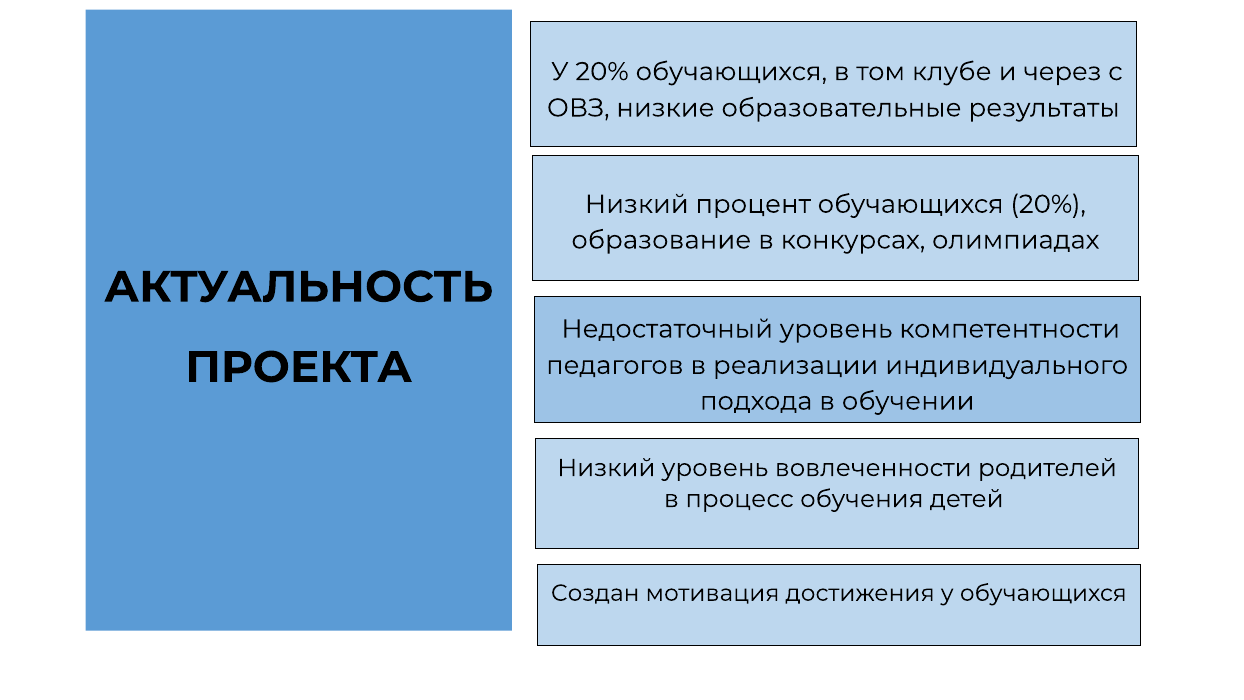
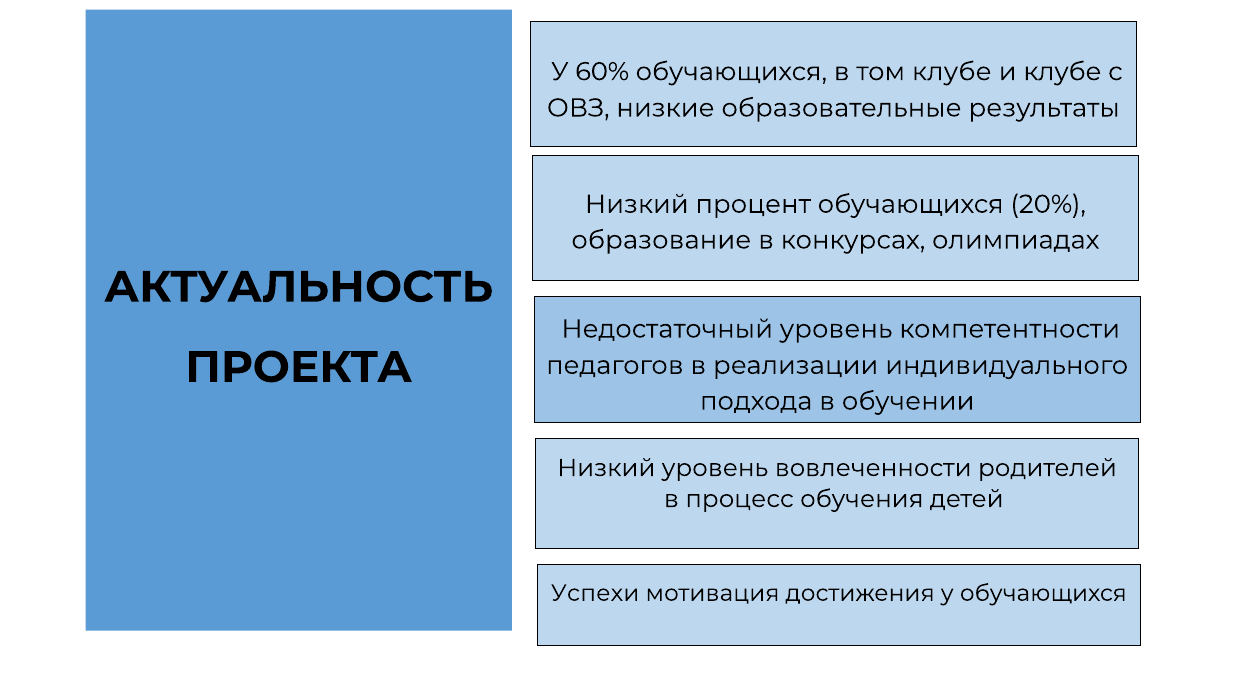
У 20%: 20% -> 60%
и через: через -> клубе
Создан: Создан -> Успехи
